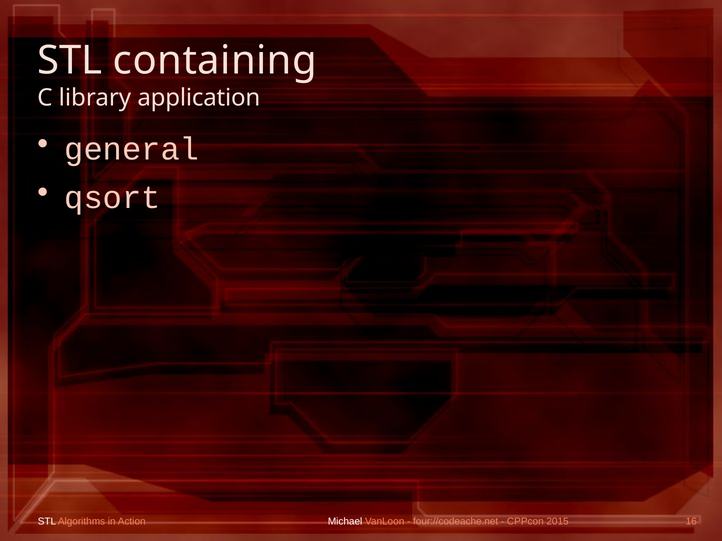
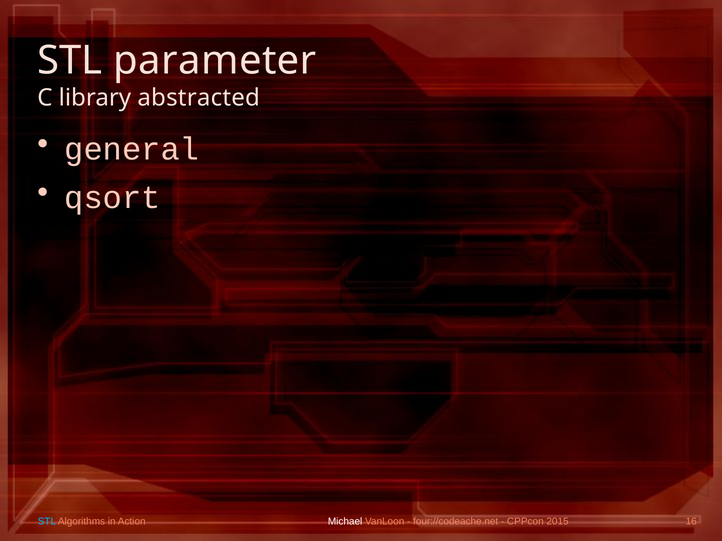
containing: containing -> parameter
application: application -> abstracted
STL at (47, 522) colour: white -> light blue
